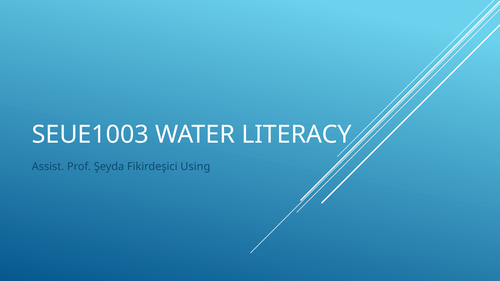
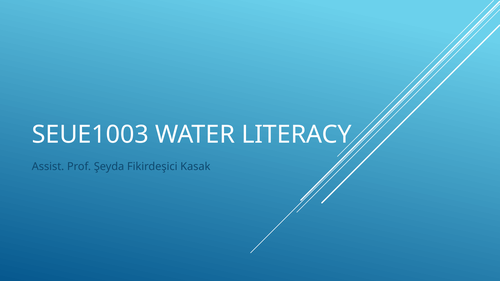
Using: Using -> Kasak
